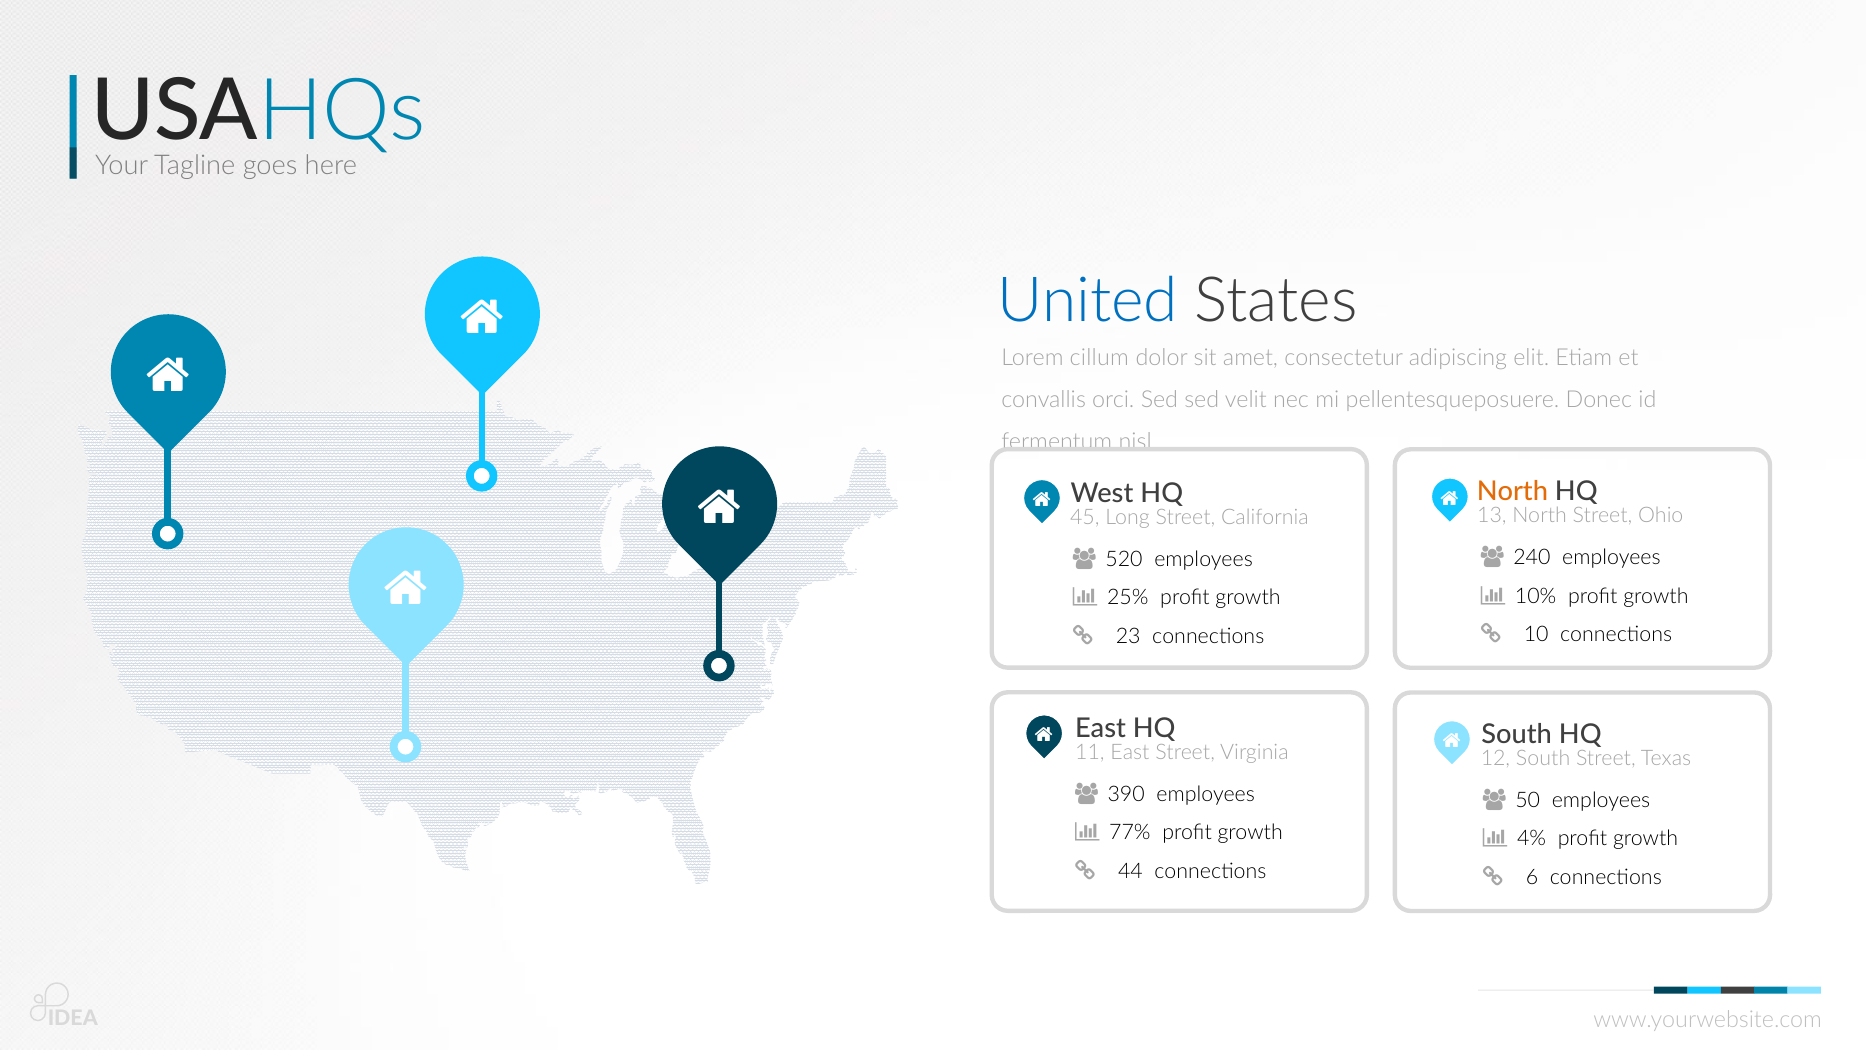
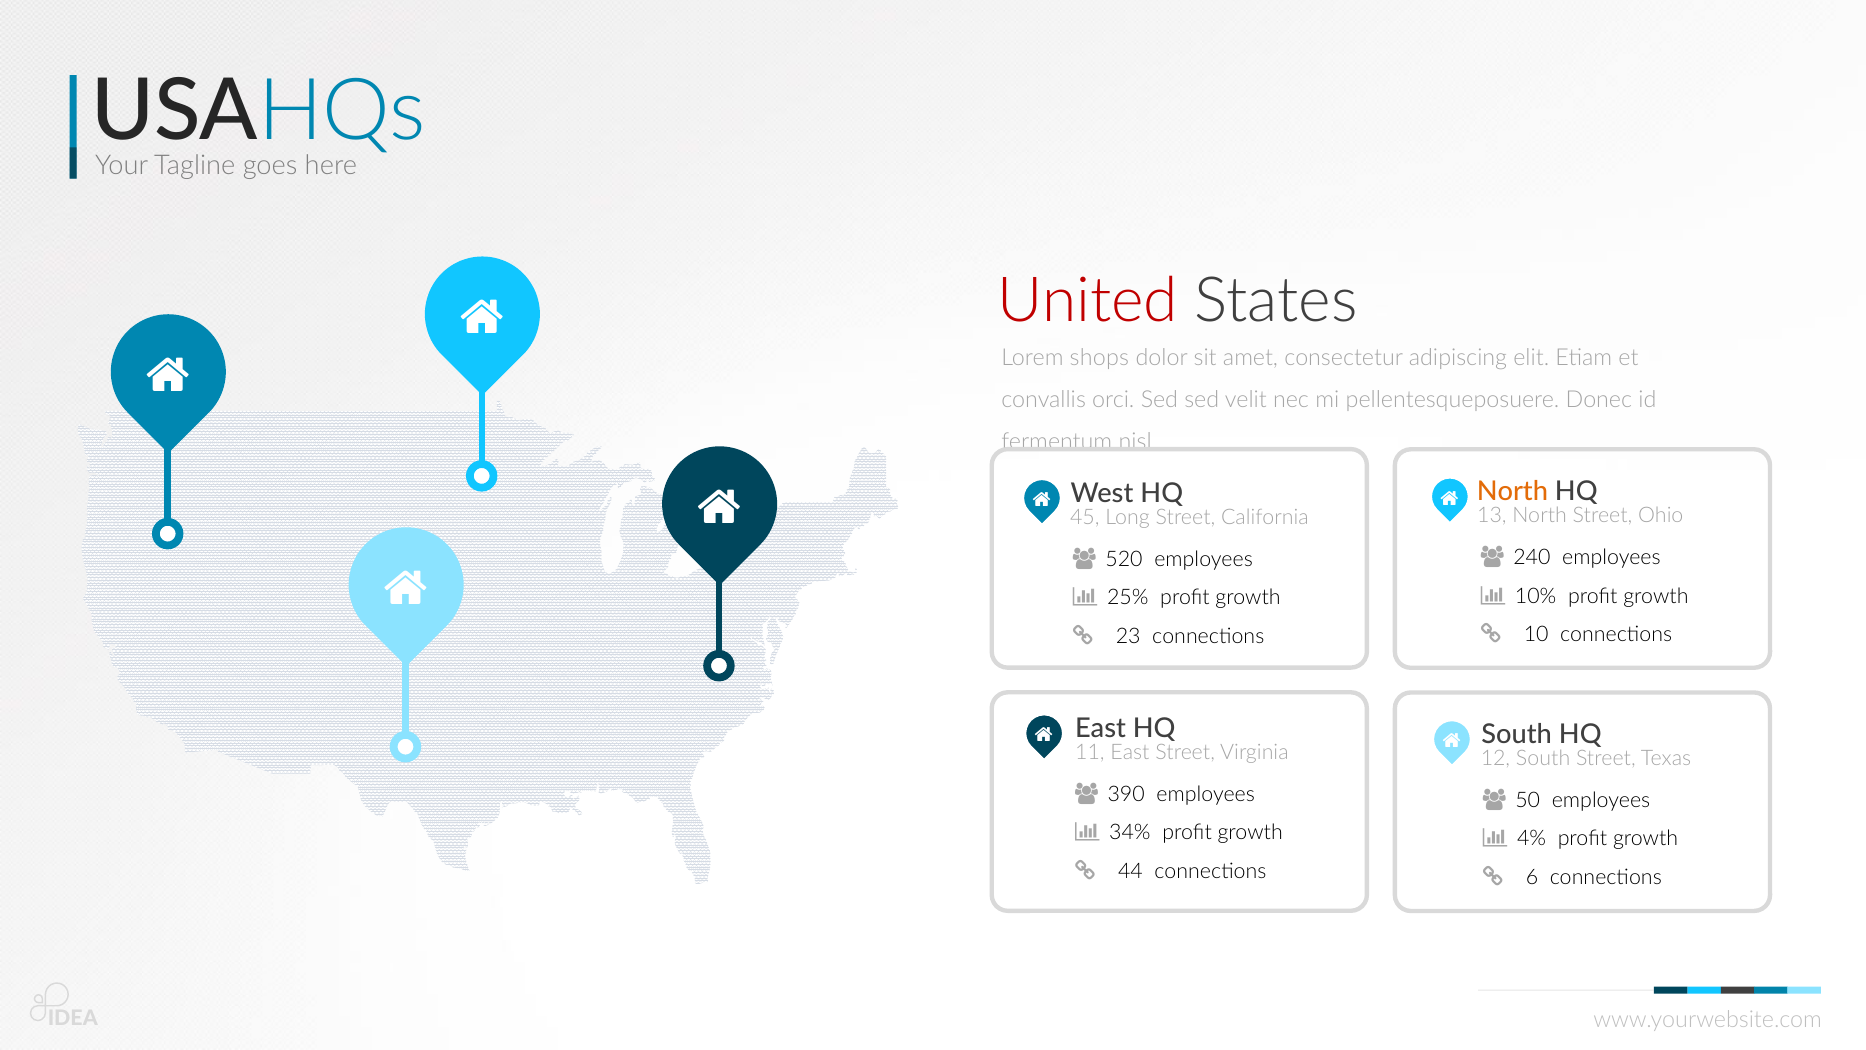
United colour: blue -> red
cillum: cillum -> shops
77%: 77% -> 34%
